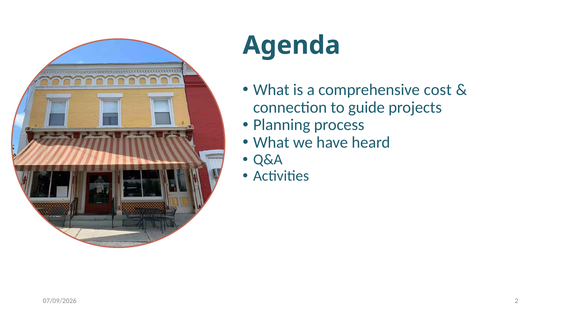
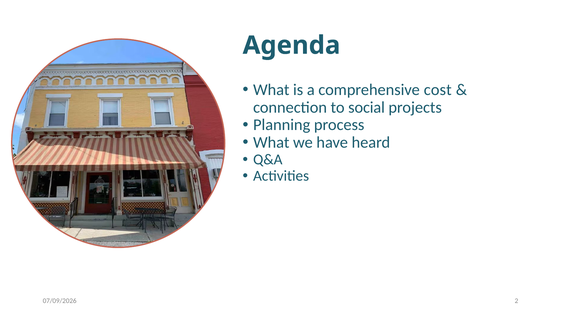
guide: guide -> social
